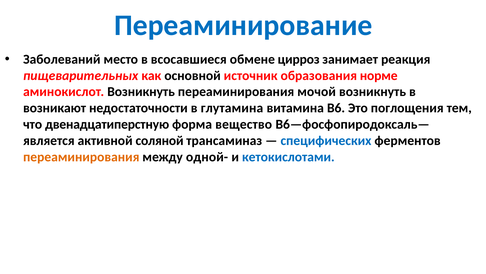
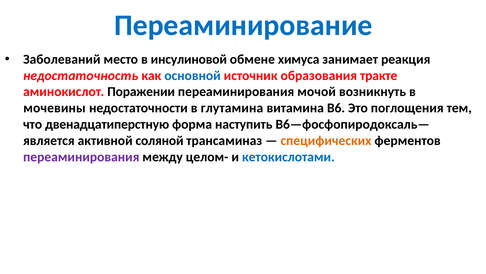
всосавшиеся: всосавшиеся -> инсулиновой
цирроз: цирроз -> химуса
пищеварительных: пищеварительных -> недостаточность
основной colour: black -> blue
норме: норме -> тракте
аминокислот Возникнуть: Возникнуть -> Поражении
возникают: возникают -> мочевины
вещество: вещество -> наступить
специфических colour: blue -> orange
переаминирования at (81, 157) colour: orange -> purple
одной-: одной- -> целом-
